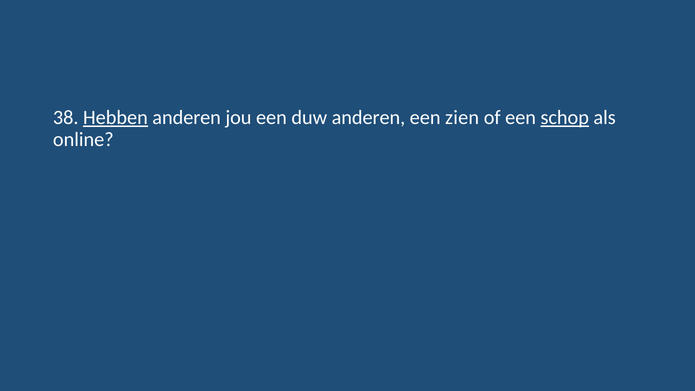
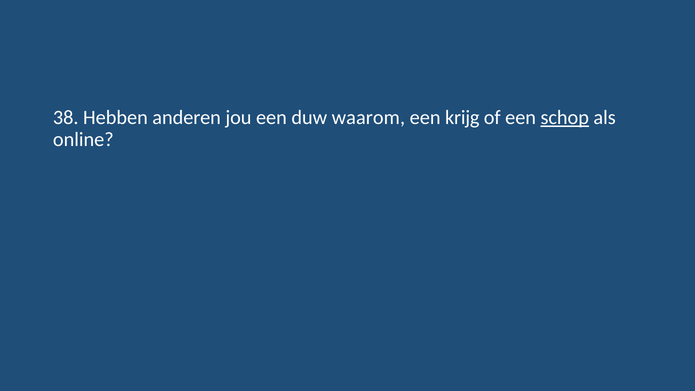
Hebben underline: present -> none
duw anderen: anderen -> waarom
zien: zien -> krijg
